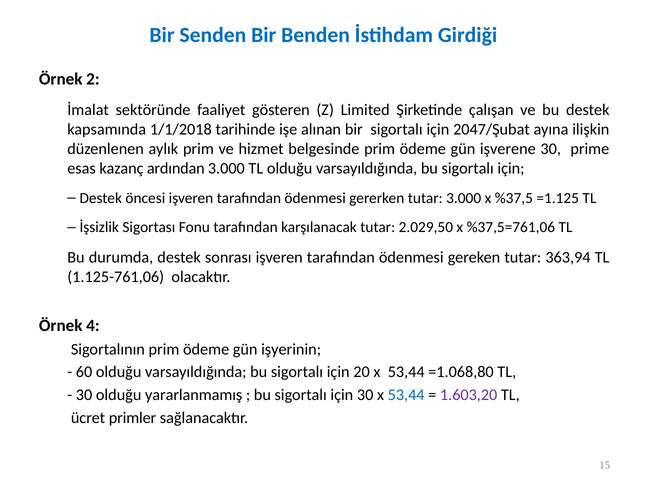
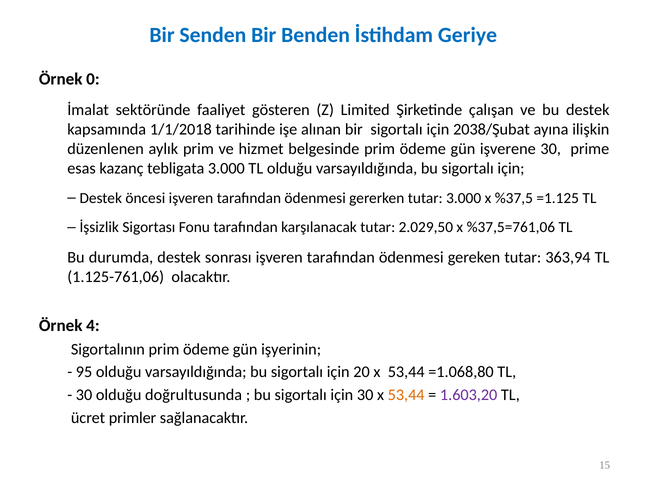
Girdiği: Girdiği -> Geriye
2: 2 -> 0
2047/Şubat: 2047/Şubat -> 2038/Şubat
ardından: ardından -> tebligata
60: 60 -> 95
yararlanmamış: yararlanmamış -> doğrultusunda
53,44 at (406, 395) colour: blue -> orange
